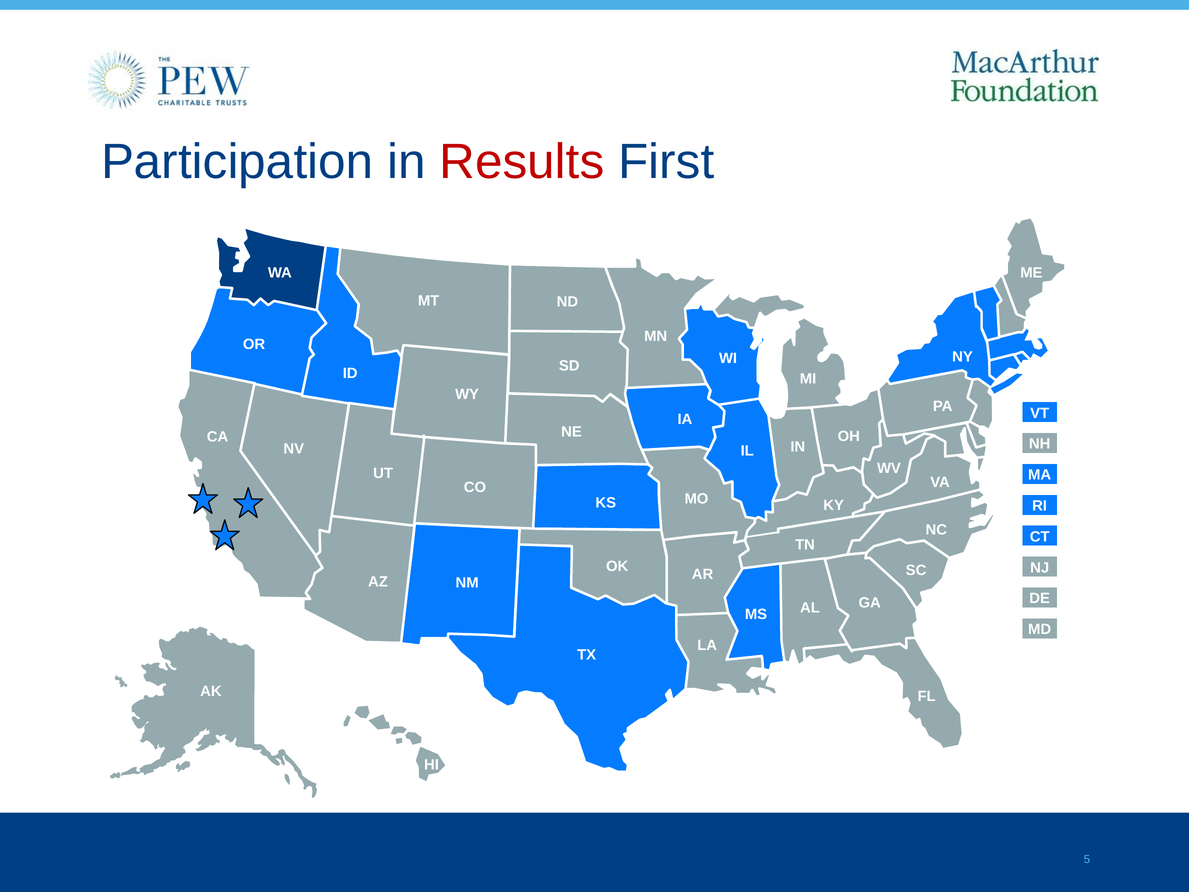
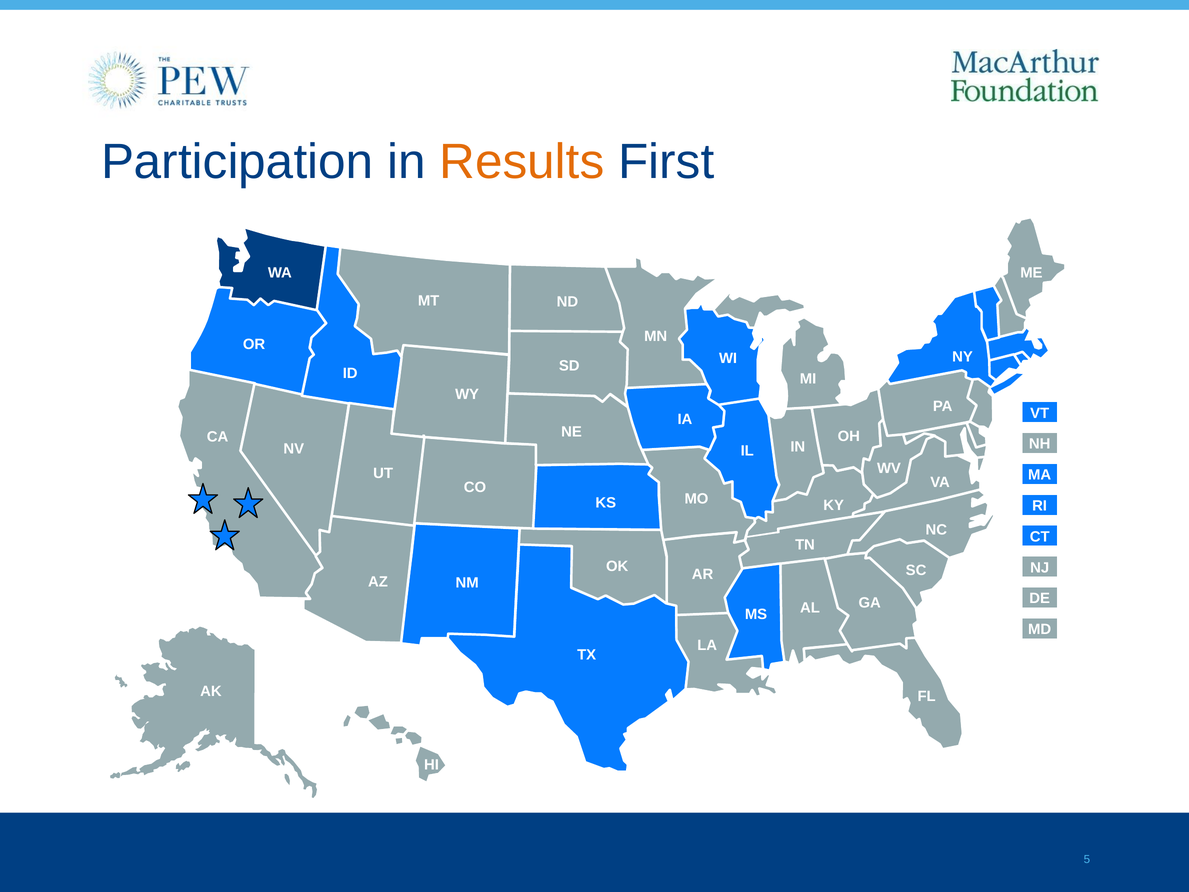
Results colour: red -> orange
